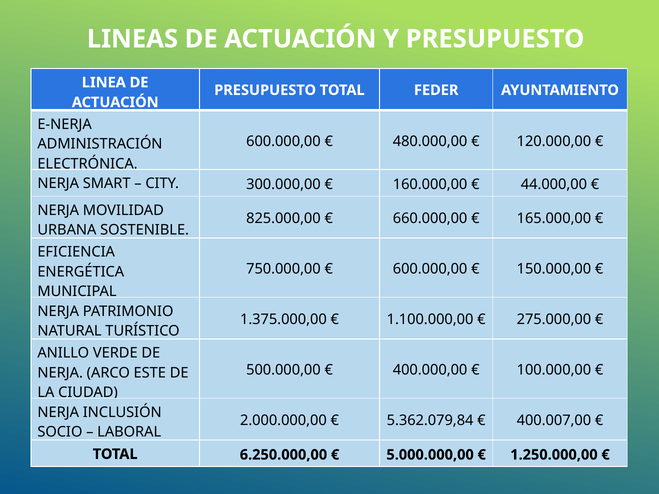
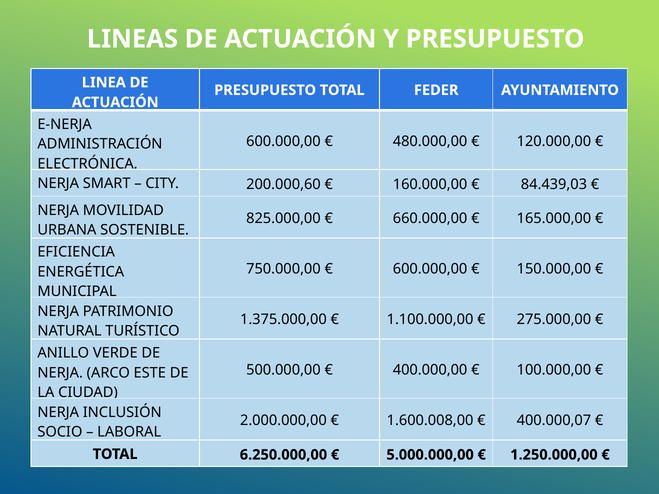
300.000,00: 300.000,00 -> 200.000,60
44.000,00: 44.000,00 -> 84.439,03
5.362.079,84: 5.362.079,84 -> 1.600.008,00
400.007,00: 400.007,00 -> 400.000,07
